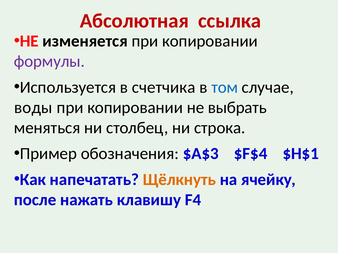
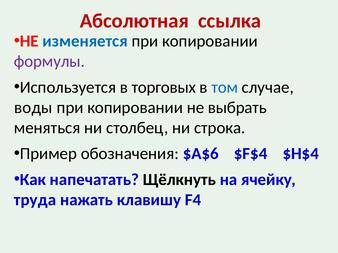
изменяется colour: black -> blue
счетчика: счетчика -> торговых
$A$3: $A$3 -> $A$6
$H$1: $H$1 -> $H$4
Щёлкнуть colour: orange -> black
после: после -> труда
